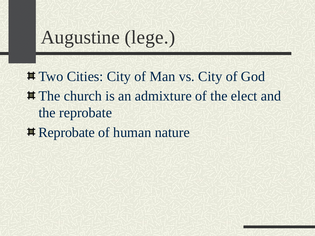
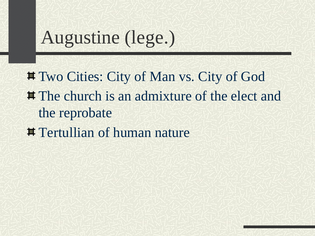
Reprobate at (67, 133): Reprobate -> Tertullian
